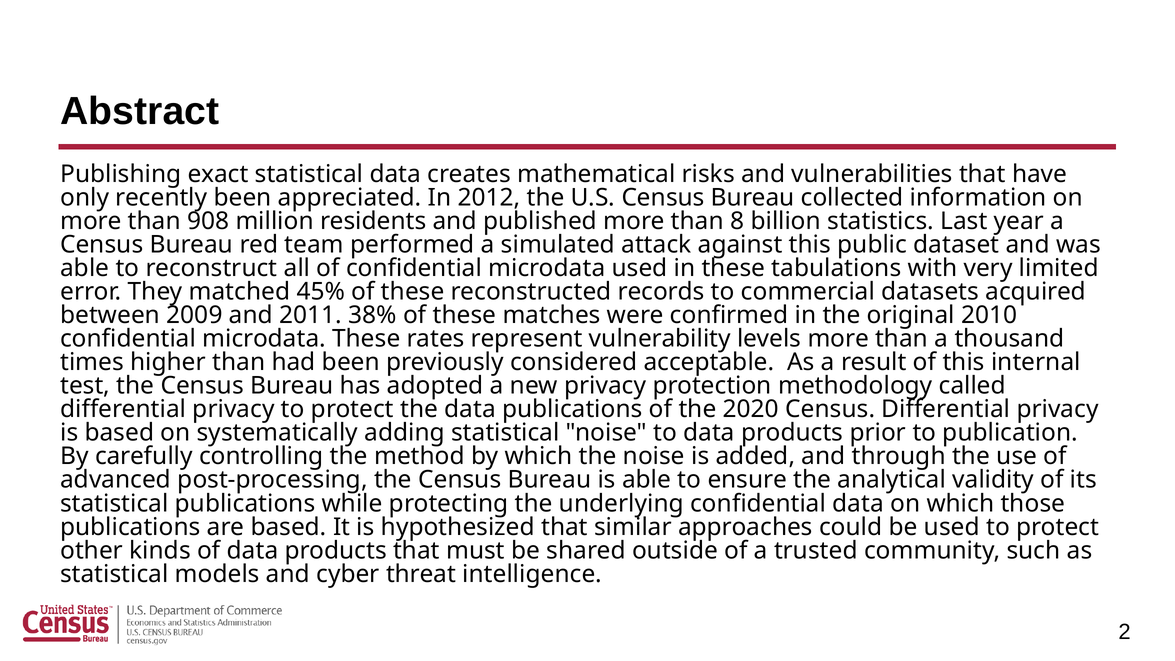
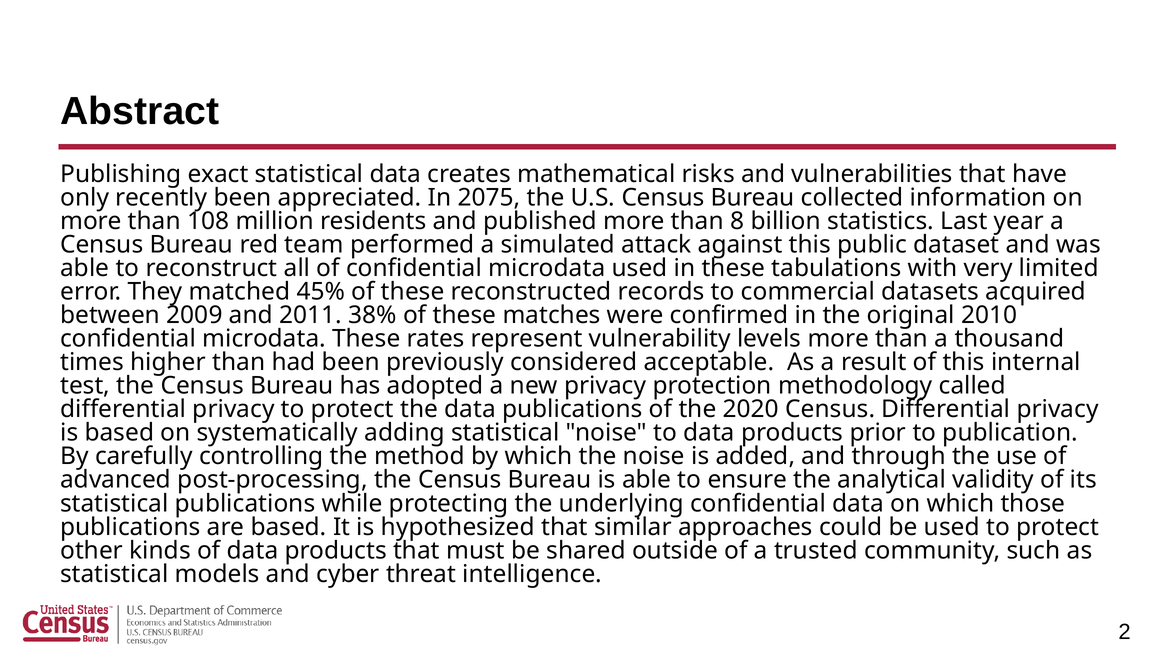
2012: 2012 -> 2075
908: 908 -> 108
